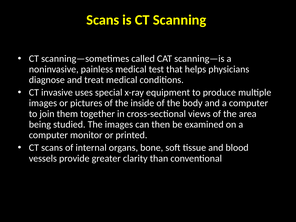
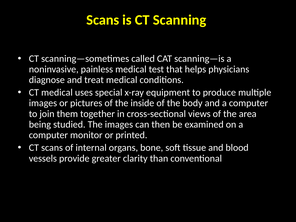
CT invasive: invasive -> medical
